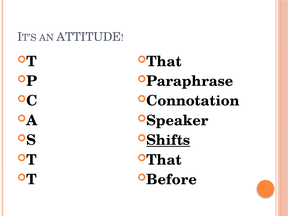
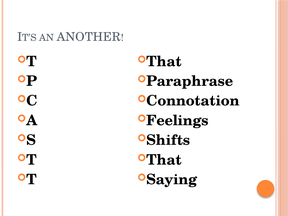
ATTITUDE: ATTITUDE -> ANOTHER
Speaker: Speaker -> Feelings
Shifts underline: present -> none
Before: Before -> Saying
